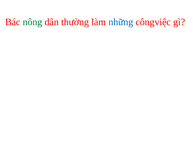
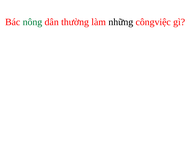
những colour: blue -> black
